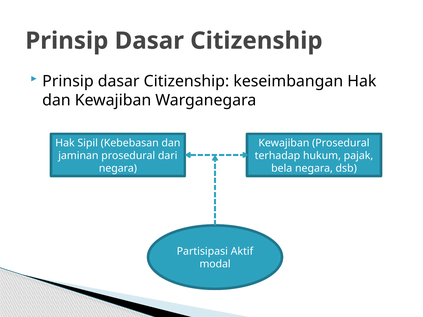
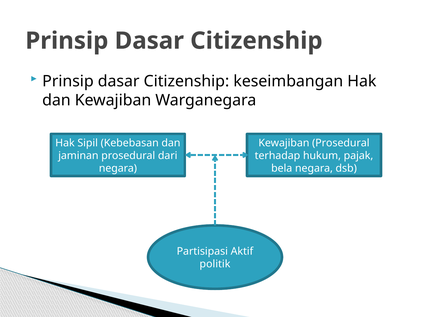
modal: modal -> politik
